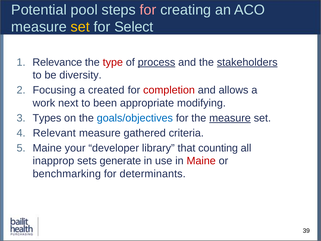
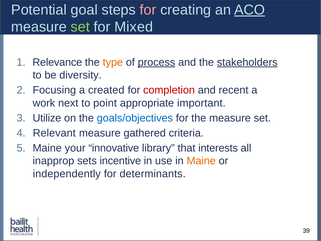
pool: pool -> goal
ACO underline: none -> present
set at (80, 27) colour: yellow -> light green
Select: Select -> Mixed
type colour: red -> orange
allows: allows -> recent
been: been -> point
modifying: modifying -> important
Types: Types -> Utilize
measure at (230, 118) underline: present -> none
developer: developer -> innovative
counting: counting -> interests
generate: generate -> incentive
Maine at (201, 161) colour: red -> orange
benchmarking: benchmarking -> independently
